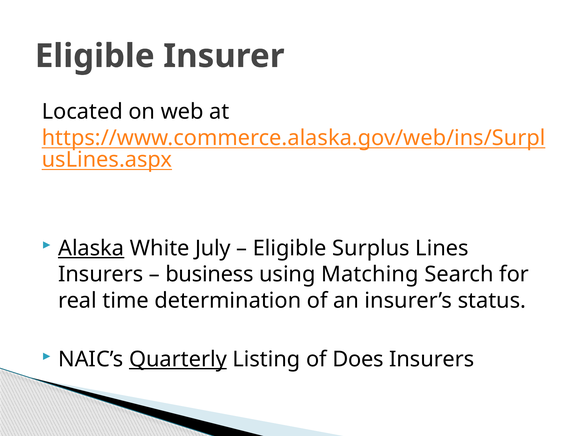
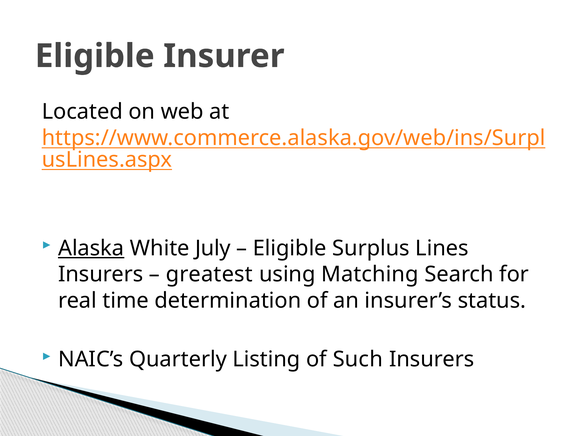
business: business -> greatest
Quarterly underline: present -> none
Does: Does -> Such
